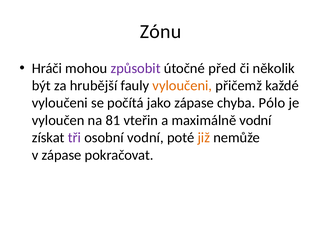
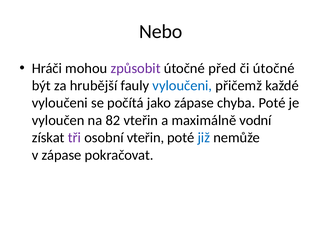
Zónu: Zónu -> Nebo
či několik: několik -> útočné
vyloučeni at (182, 86) colour: orange -> blue
chyba Pólo: Pólo -> Poté
81: 81 -> 82
osobní vodní: vodní -> vteřin
již colour: orange -> blue
